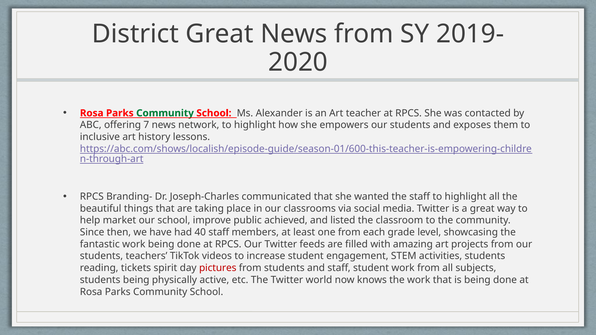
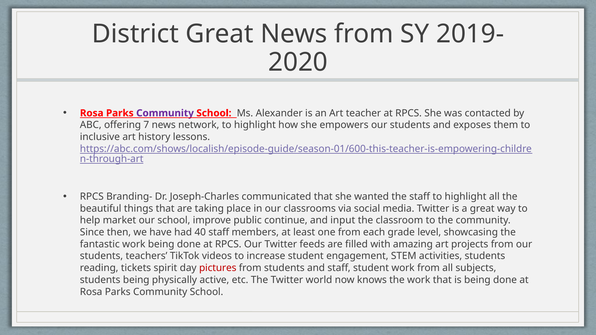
Community at (165, 113) colour: green -> purple
achieved: achieved -> continue
listed: listed -> input
